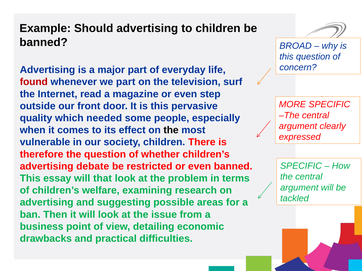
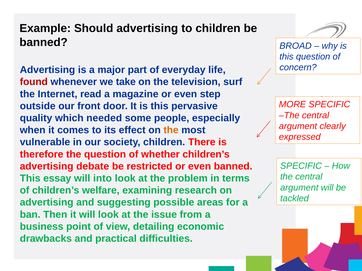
we part: part -> take
the at (171, 130) colour: black -> orange
that: that -> into
